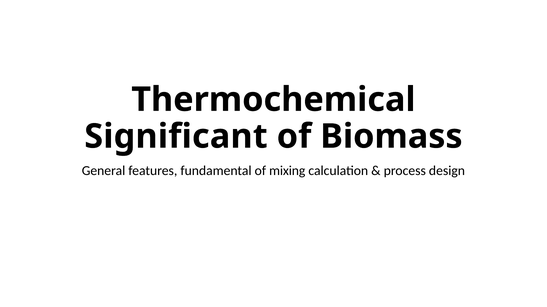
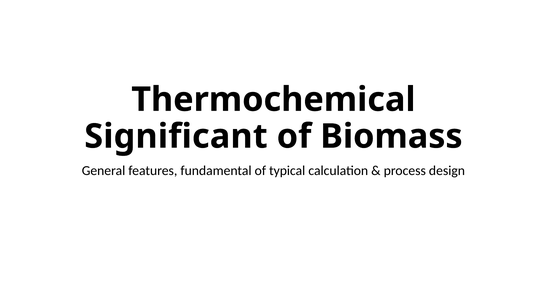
mixing: mixing -> typical
